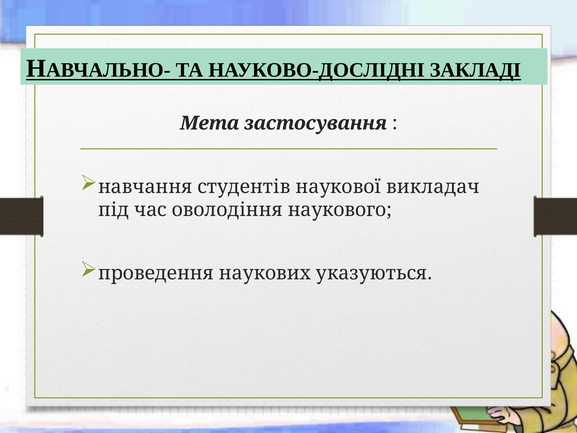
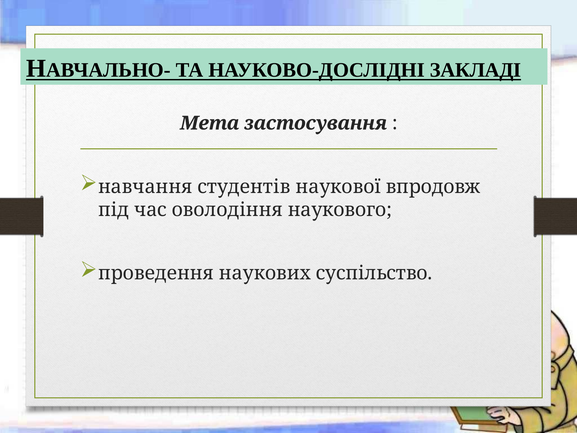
викладач: викладач -> впродовж
указуються: указуються -> суспільство
